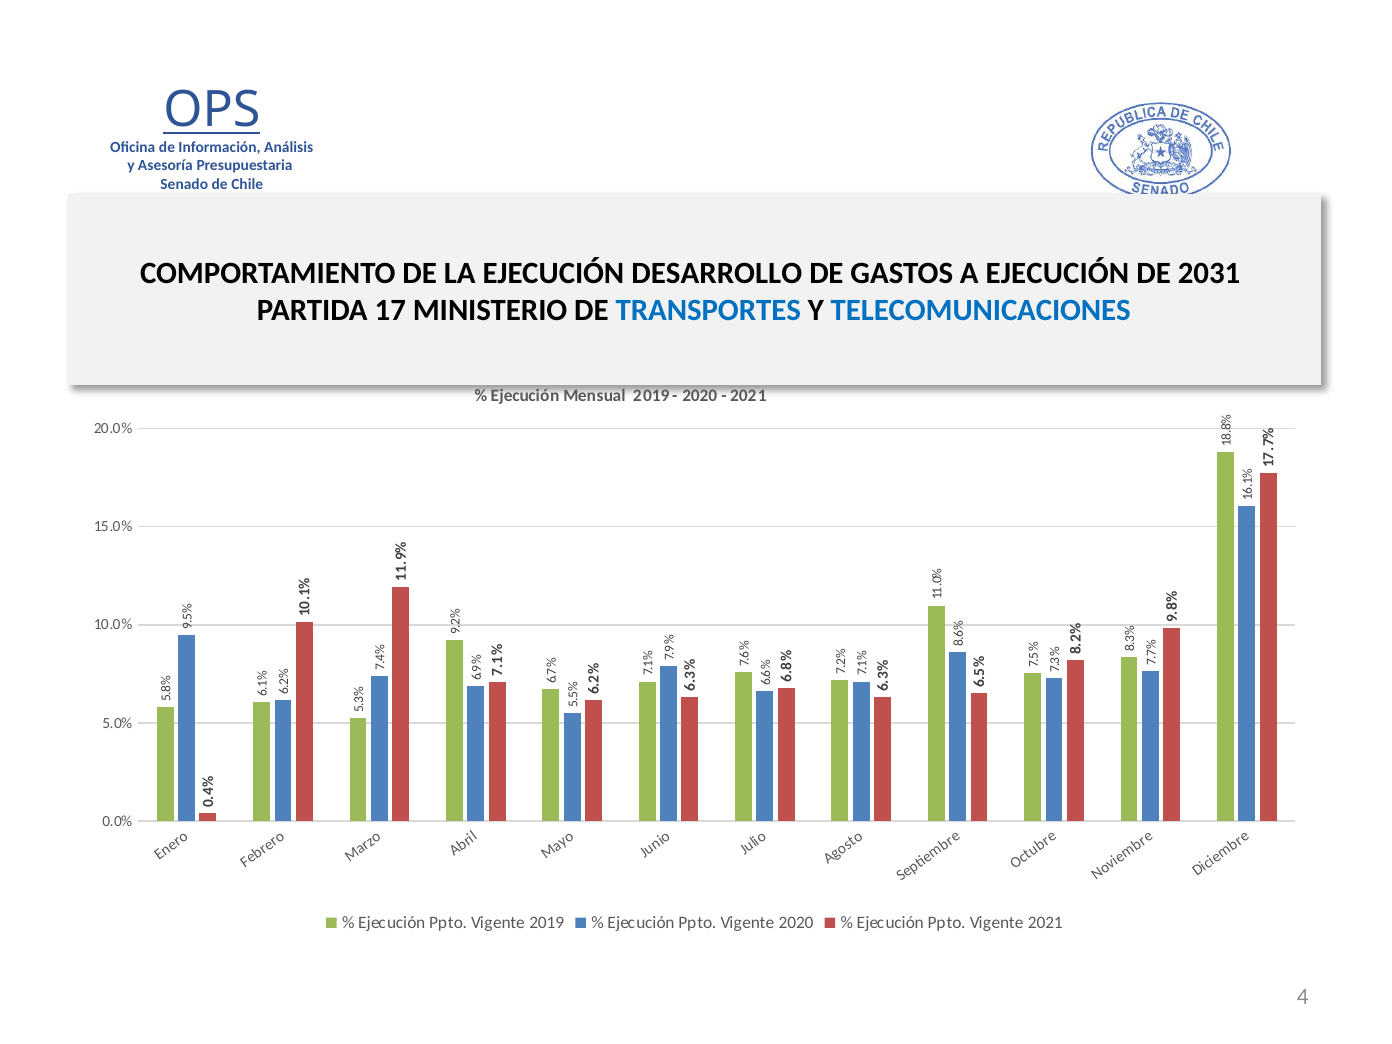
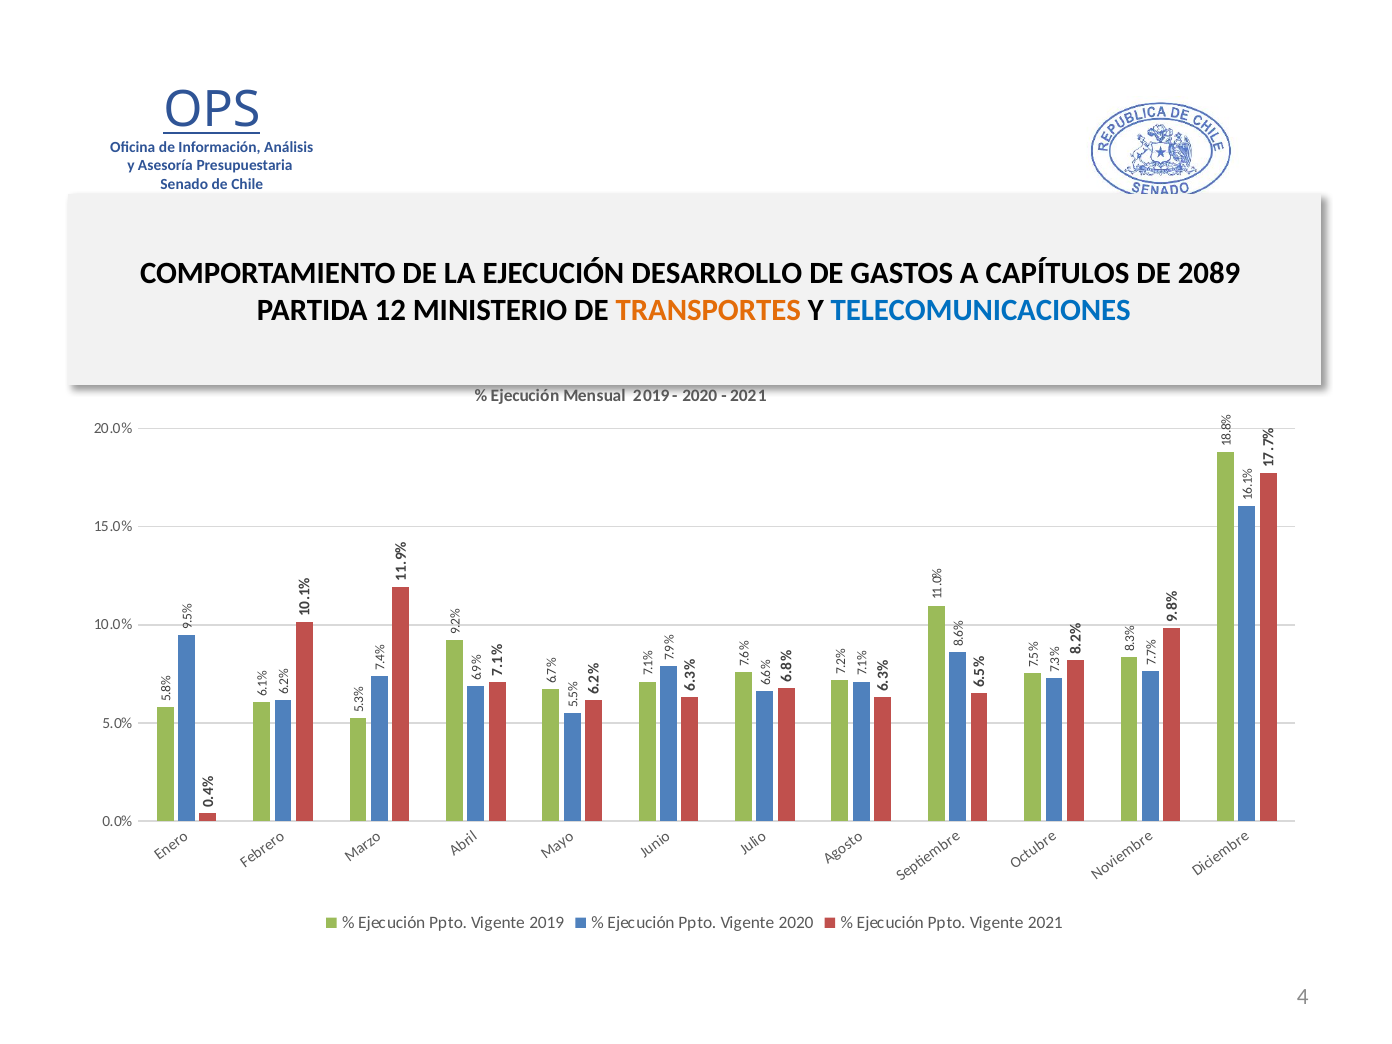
A EJECUCIÓN: EJECUCIÓN -> CAPÍTULOS
2031: 2031 -> 2089
17: 17 -> 12
TRANSPORTES colour: blue -> orange
